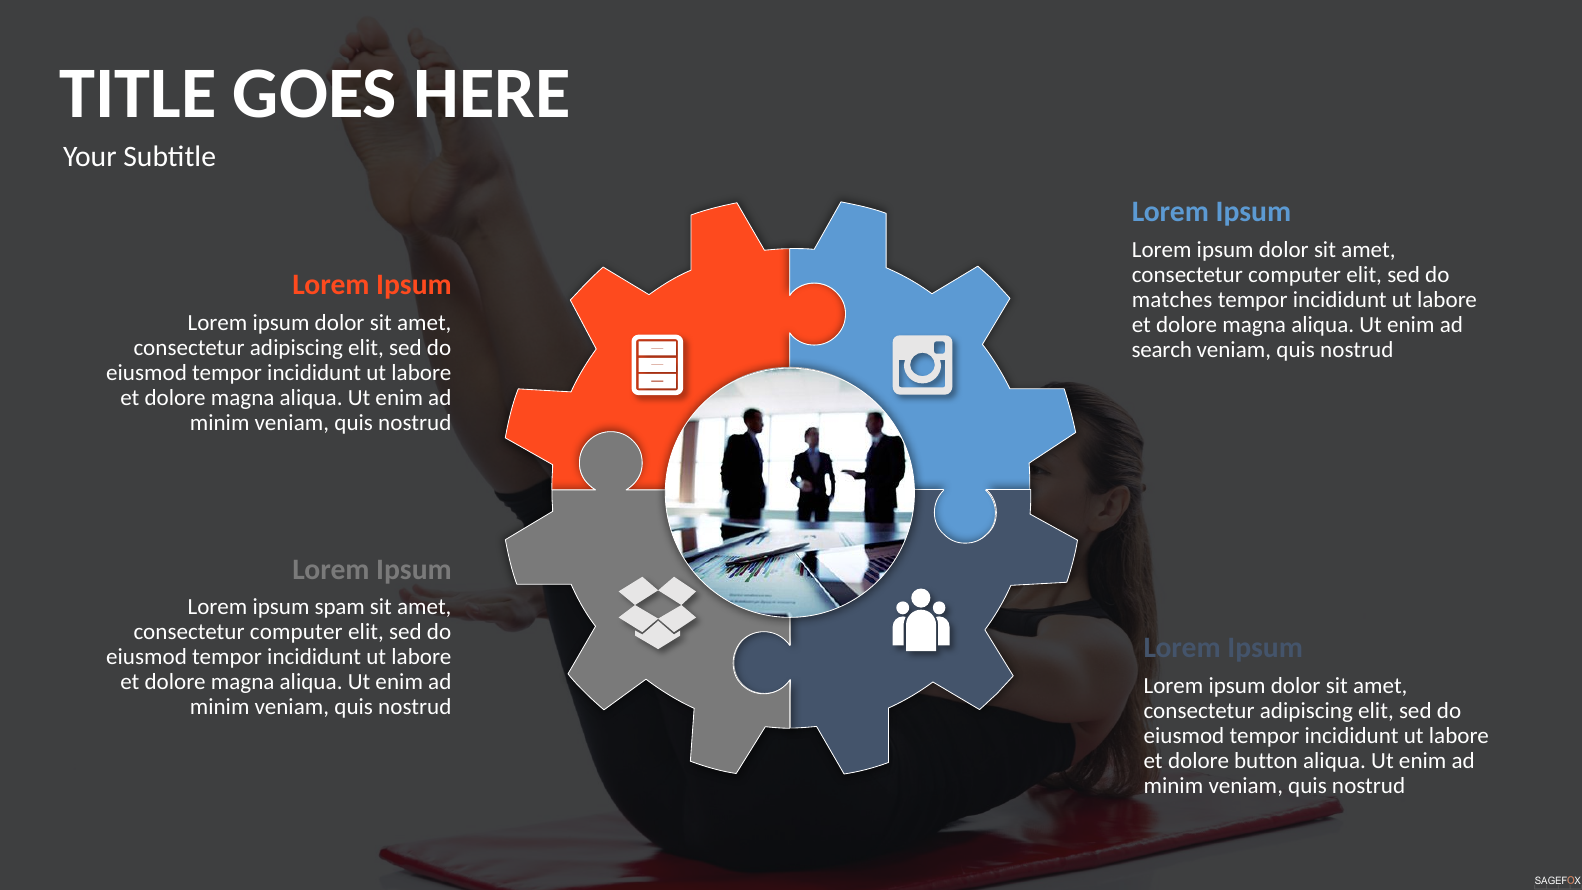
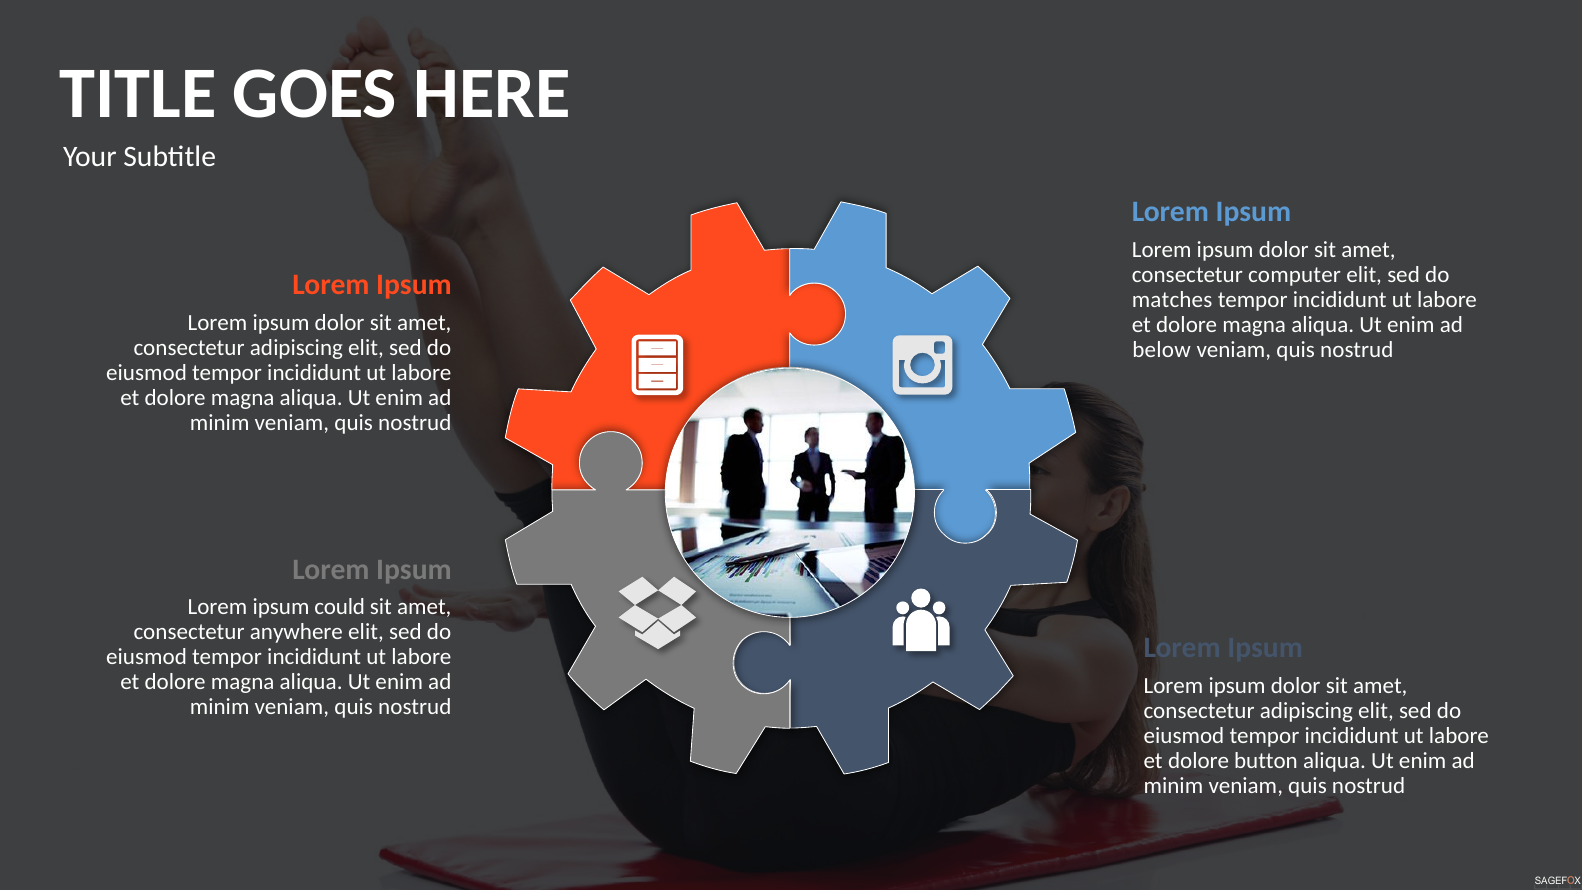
search: search -> below
spam: spam -> could
computer at (296, 632): computer -> anywhere
